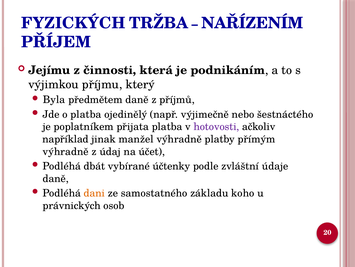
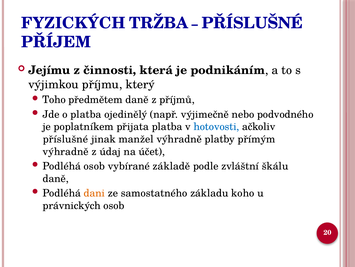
NAŘÍZENÍM at (252, 23): NAŘÍZENÍM -> PŘÍSLUŠNÉ
Byla: Byla -> Toho
šestnáctého: šestnáctého -> podvodného
hotovosti colour: purple -> blue
například at (66, 139): například -> příslušné
Podléhá dbát: dbát -> osob
účtenky: účtenky -> základě
údaje: údaje -> škálu
